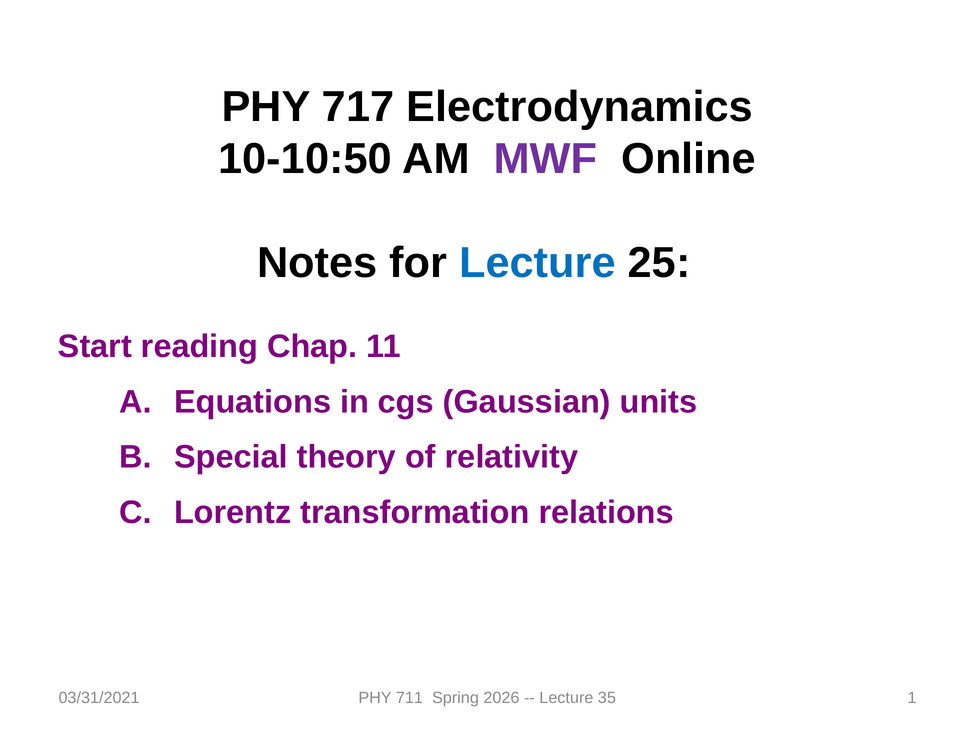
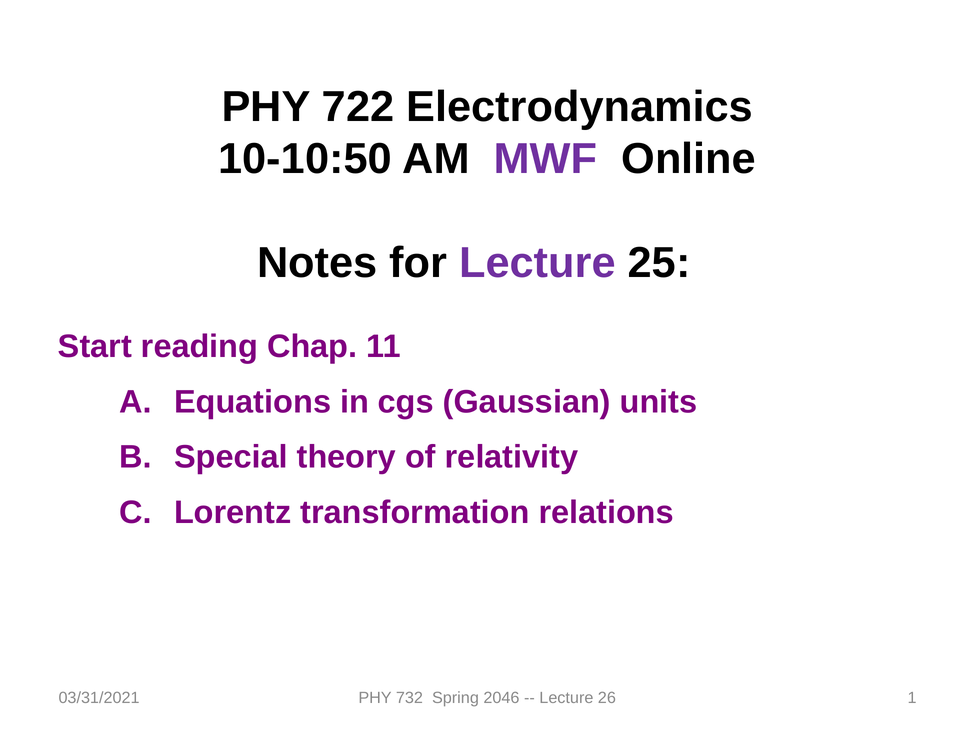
717: 717 -> 722
Lecture at (538, 263) colour: blue -> purple
711: 711 -> 732
2026: 2026 -> 2046
35: 35 -> 26
